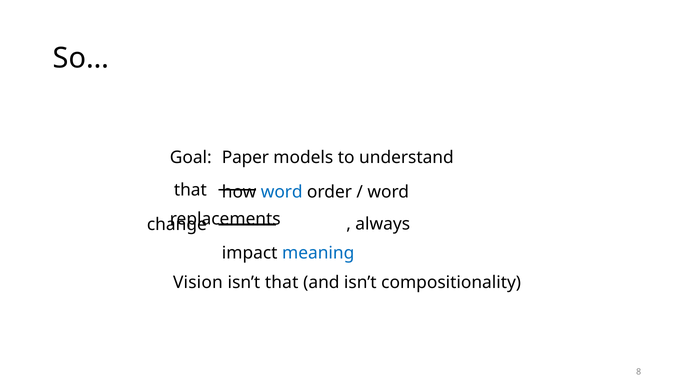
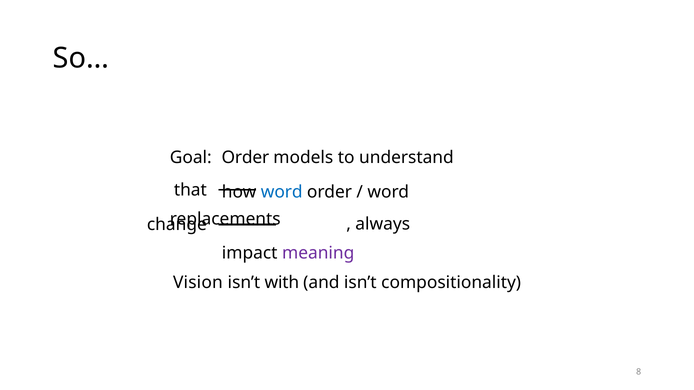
Goal Paper: Paper -> Order
meaning colour: blue -> purple
isn’t that: that -> with
